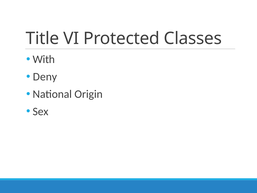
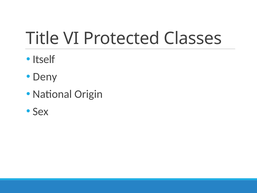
With: With -> Itself
